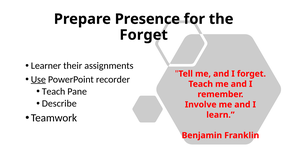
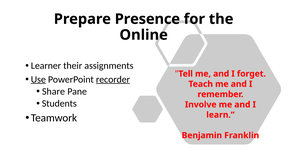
Forget at (144, 35): Forget -> Online
recorder underline: none -> present
Teach at (54, 91): Teach -> Share
Describe: Describe -> Students
